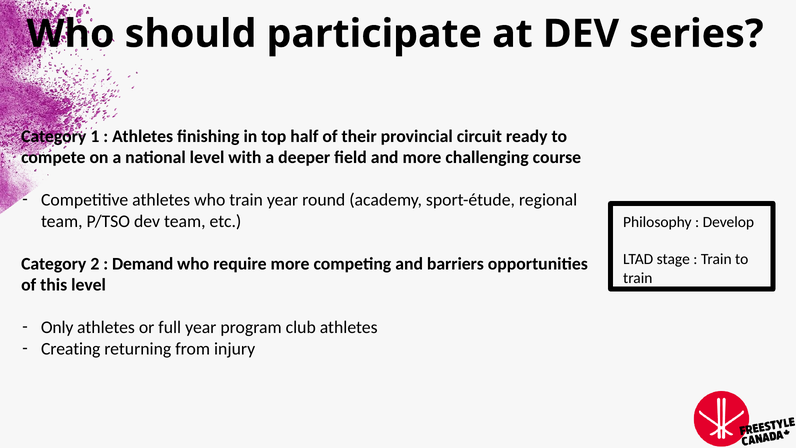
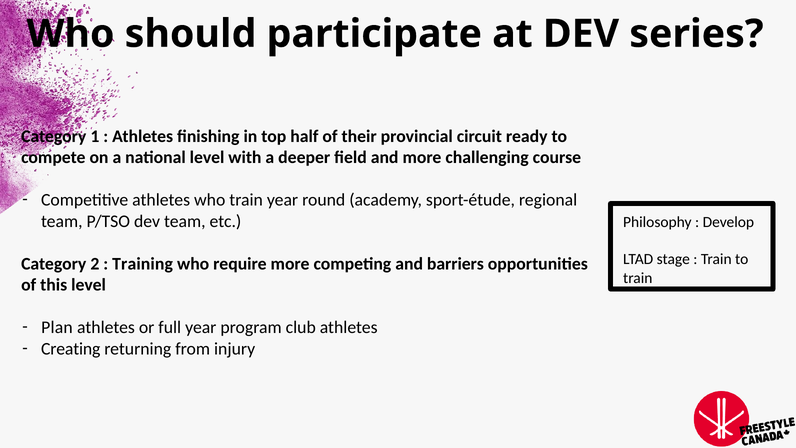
Demand: Demand -> Training
Only: Only -> Plan
